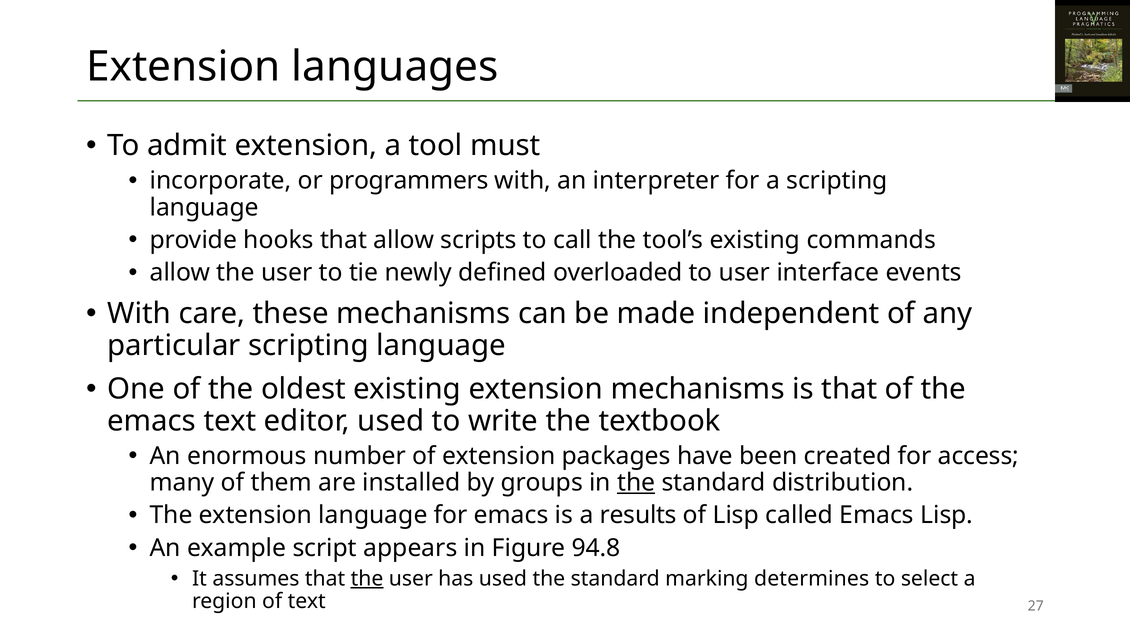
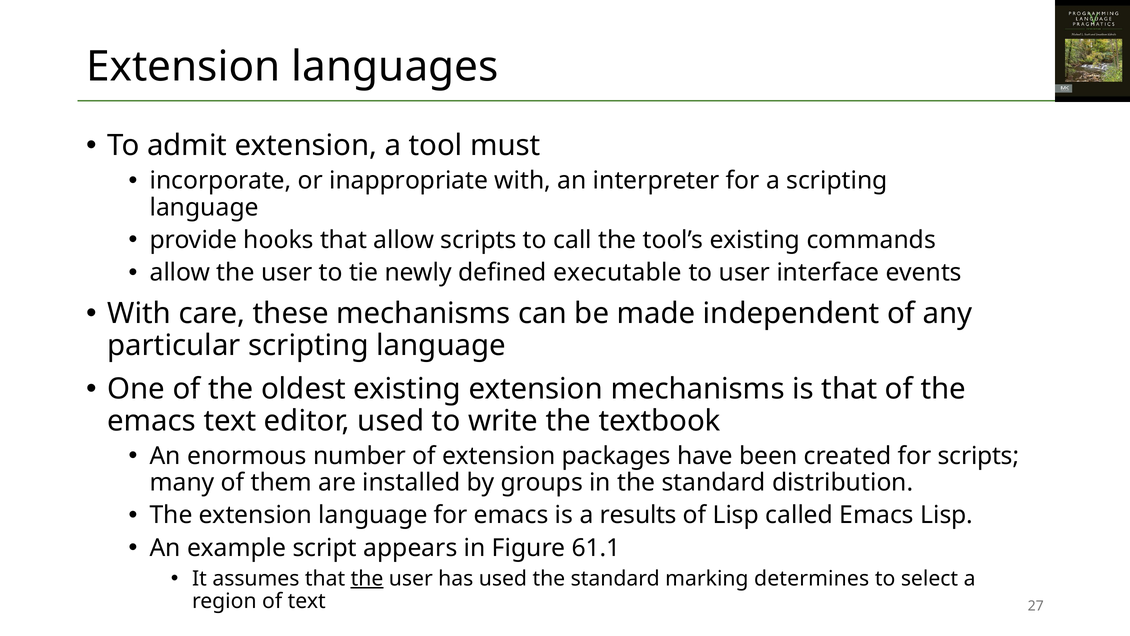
programmers: programmers -> inappropriate
overloaded: overloaded -> executable
for access: access -> scripts
the at (636, 482) underline: present -> none
94.8: 94.8 -> 61.1
